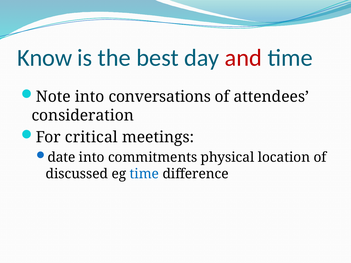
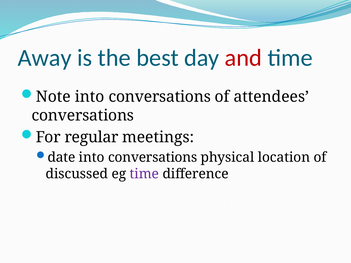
Know: Know -> Away
consideration at (83, 116): consideration -> conversations
critical: critical -> regular
commitments at (153, 158): commitments -> conversations
time at (144, 174) colour: blue -> purple
